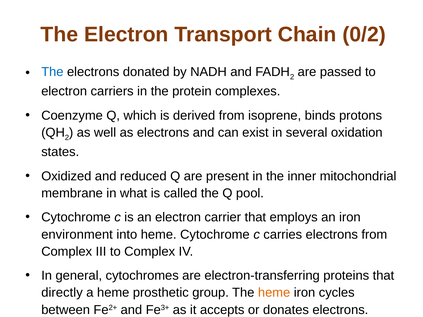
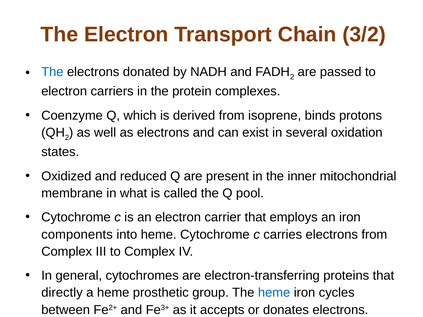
0/2: 0/2 -> 3/2
environment: environment -> components
heme at (274, 293) colour: orange -> blue
